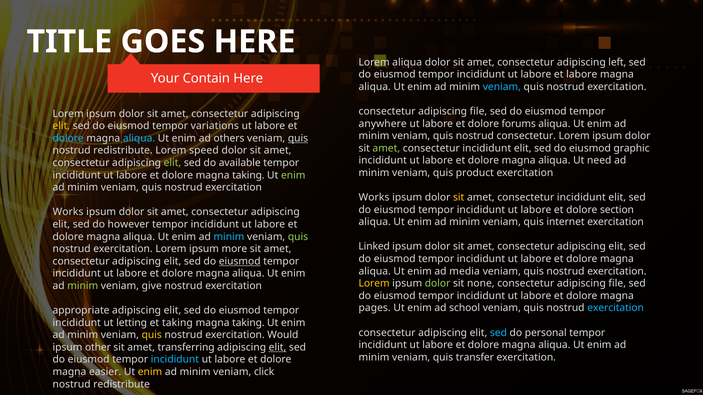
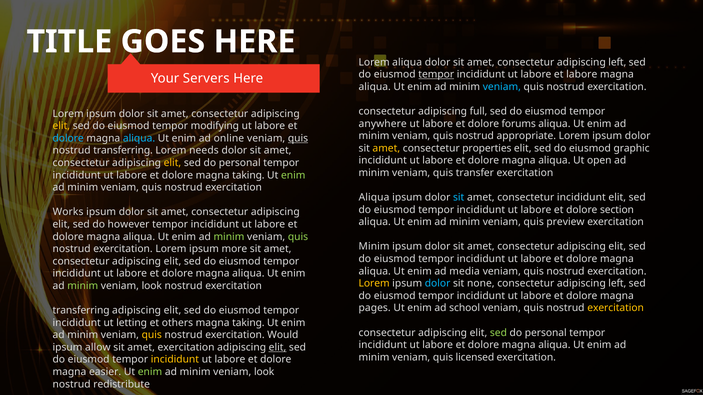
tempor at (436, 75) underline: none -> present
Contain: Contain -> Servers
file at (478, 111): file -> full
variations: variations -> modifying
nostrud consectetur: consectetur -> appropriate
others: others -> online
amet at (386, 148) colour: light green -> yellow
incididunt at (487, 148): incididunt -> properties
redistribute at (123, 151): redistribute -> transferring
speed: speed -> needs
need: need -> open
elit at (172, 163) colour: light green -> yellow
available at (240, 163): available -> personal
product: product -> transfer
Works at (374, 198): Works -> Aliqua
sit at (459, 198) colour: yellow -> light blue
internet: internet -> preview
minim at (229, 237) colour: light blue -> light green
Linked at (374, 247): Linked -> Minim
eiusmod at (240, 262) underline: present -> none
dolor at (438, 284) colour: light green -> light blue
file at (617, 284): file -> left
give at (152, 286): give -> look
exercitation at (616, 308) colour: light blue -> yellow
appropriate at (81, 311): appropriate -> transferring
et taking: taking -> others
sed at (498, 333) colour: light blue -> light green
other: other -> allow
amet transferring: transferring -> exercitation
transfer: transfer -> licensed
incididunt at (175, 360) colour: light blue -> yellow
enim at (150, 372) colour: yellow -> light green
click at (264, 372): click -> look
